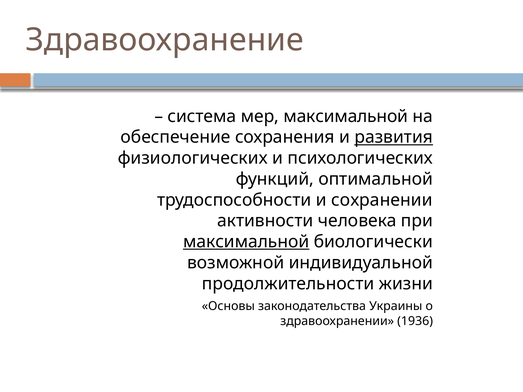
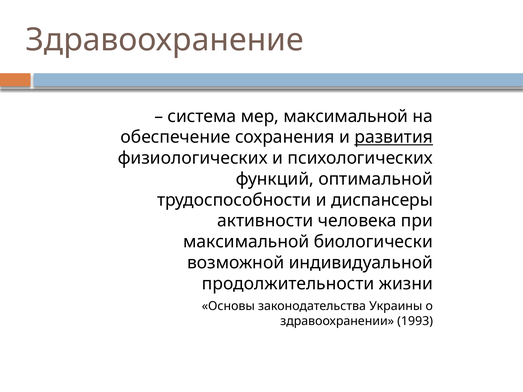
сохранении: сохранении -> диспансеры
максимальной at (246, 242) underline: present -> none
1936: 1936 -> 1993
